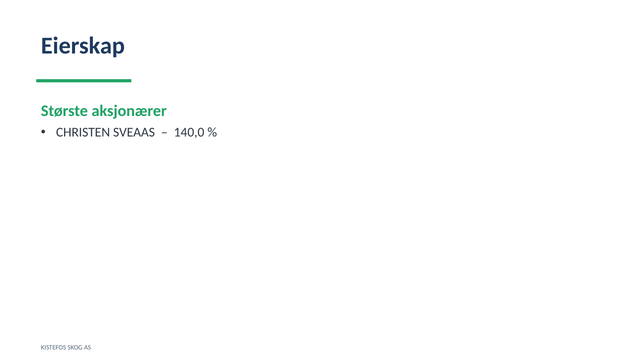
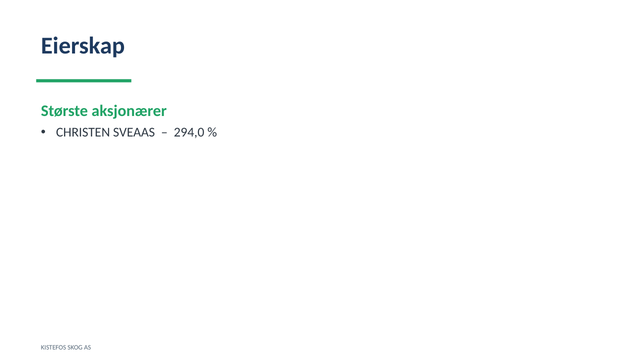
140,0: 140,0 -> 294,0
